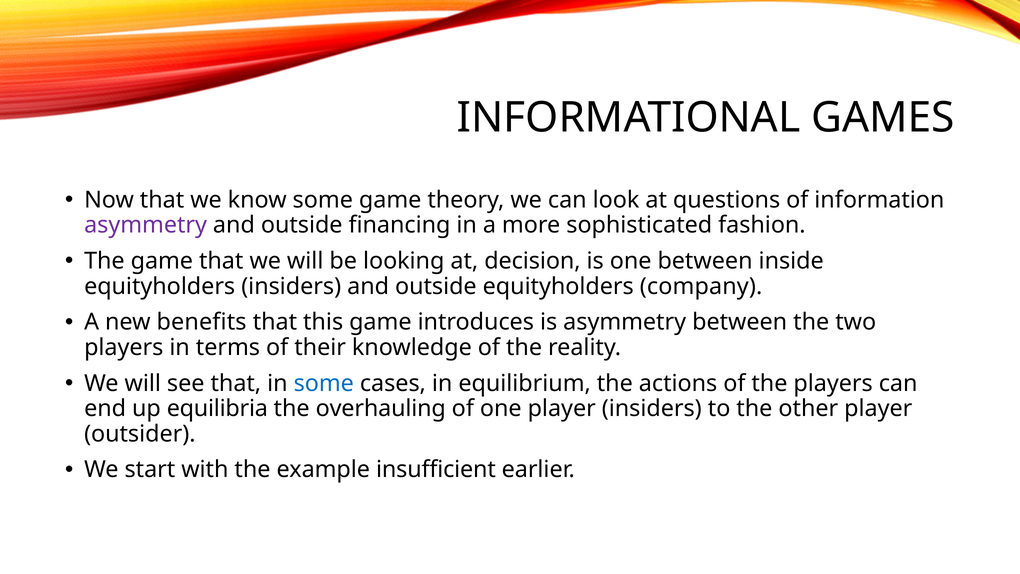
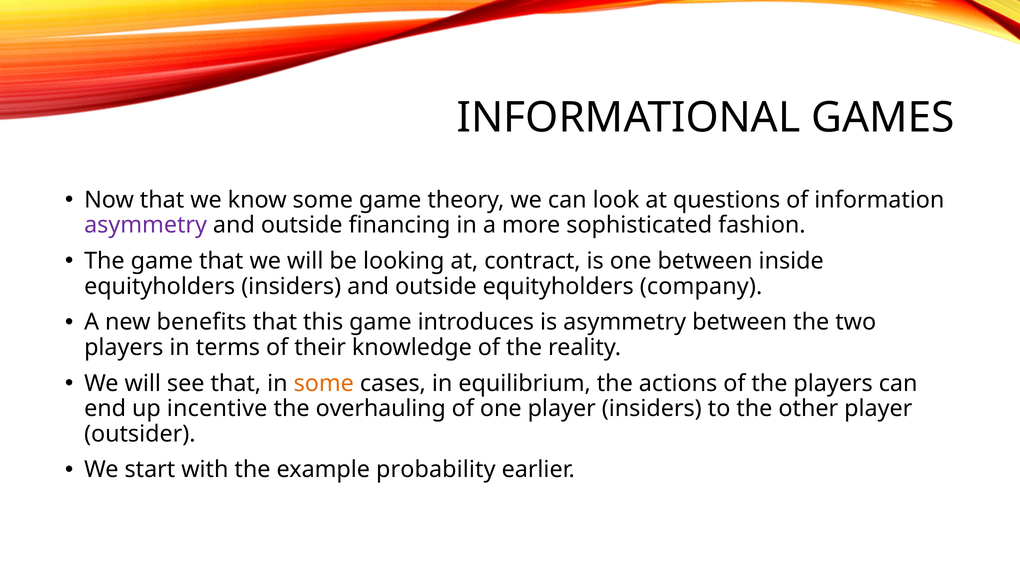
decision: decision -> contract
some at (324, 383) colour: blue -> orange
equilibria: equilibria -> incentive
insufficient: insufficient -> probability
